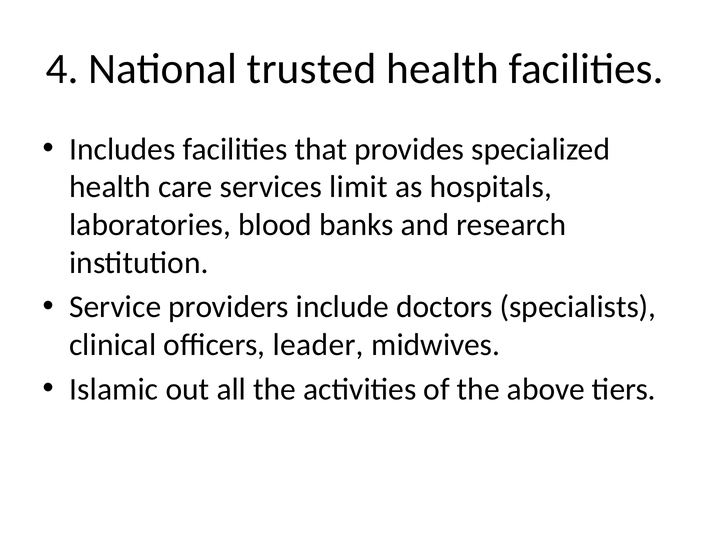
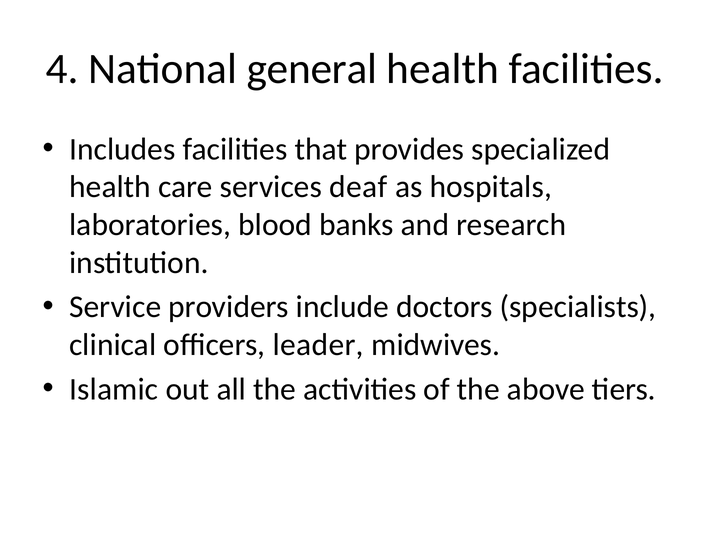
trusted: trusted -> general
limit: limit -> deaf
